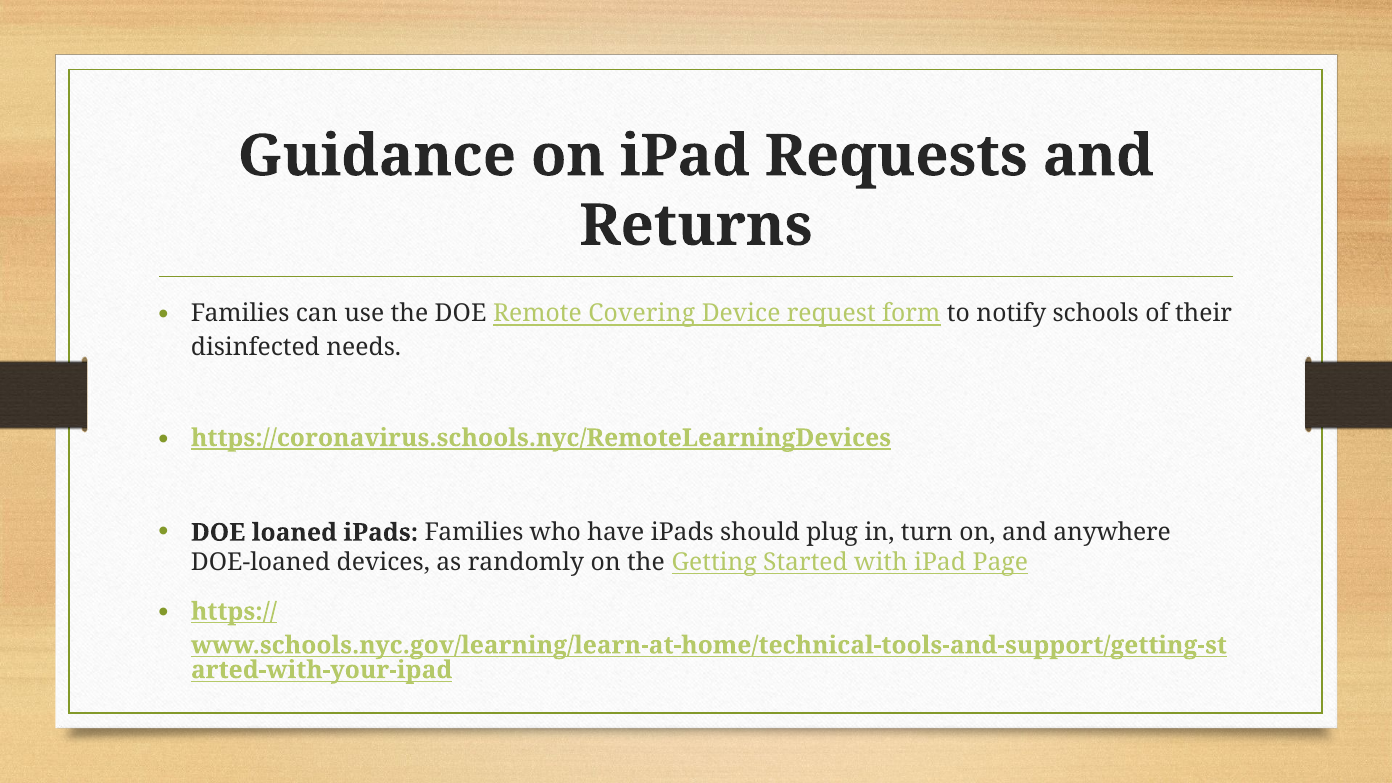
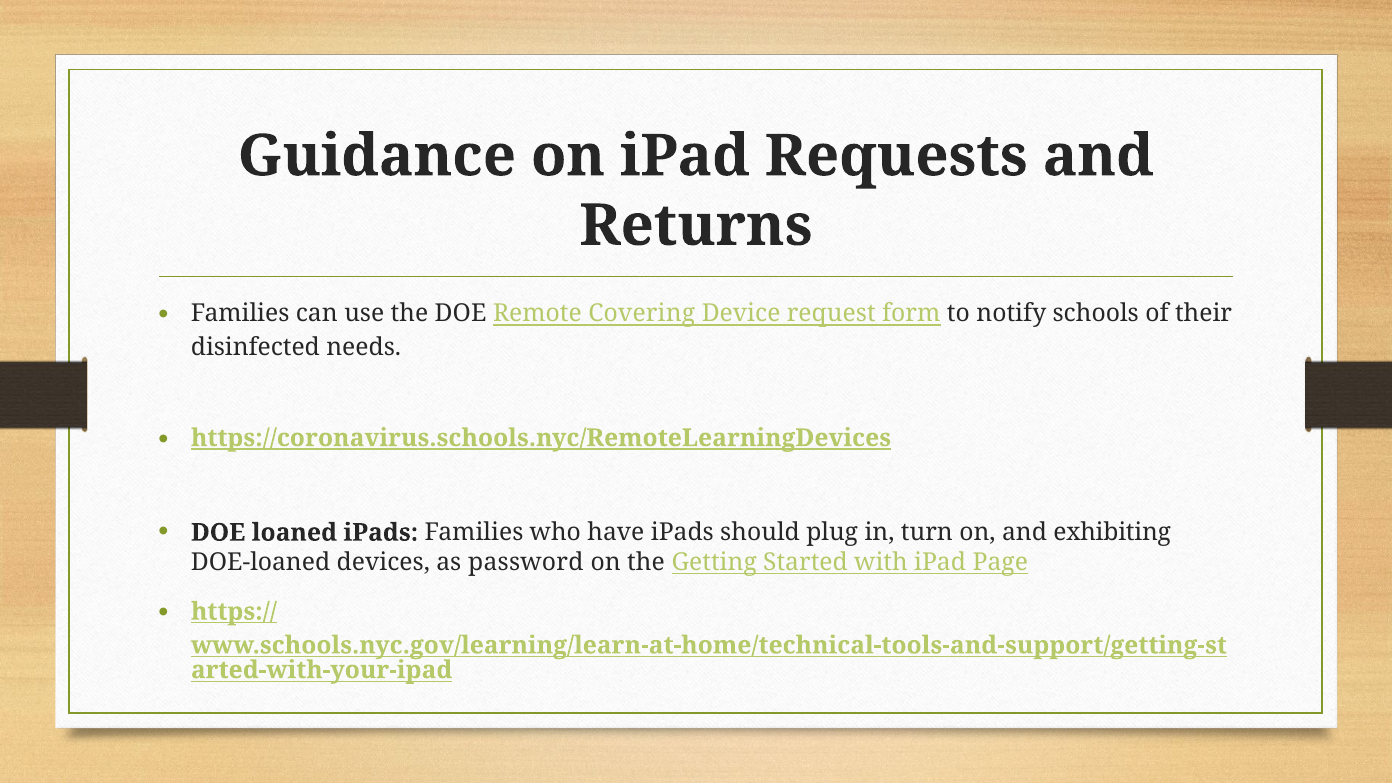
anywhere: anywhere -> exhibiting
randomly: randomly -> password
